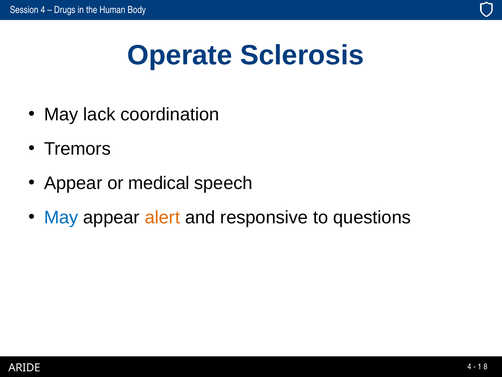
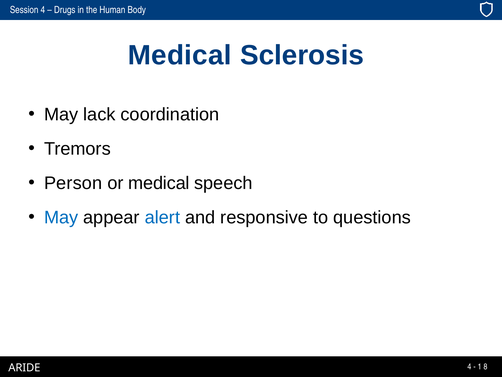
Operate at (180, 55): Operate -> Medical
Appear at (73, 183): Appear -> Person
alert colour: orange -> blue
